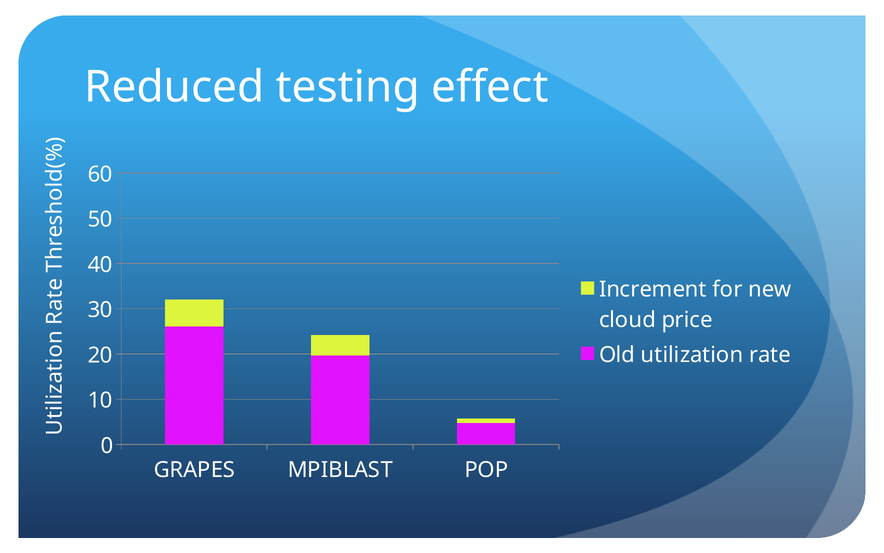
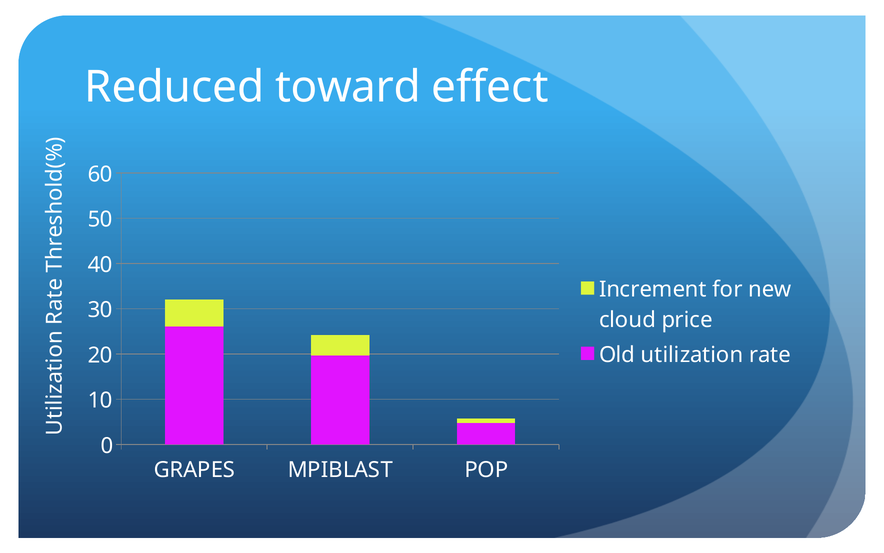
testing: testing -> toward
